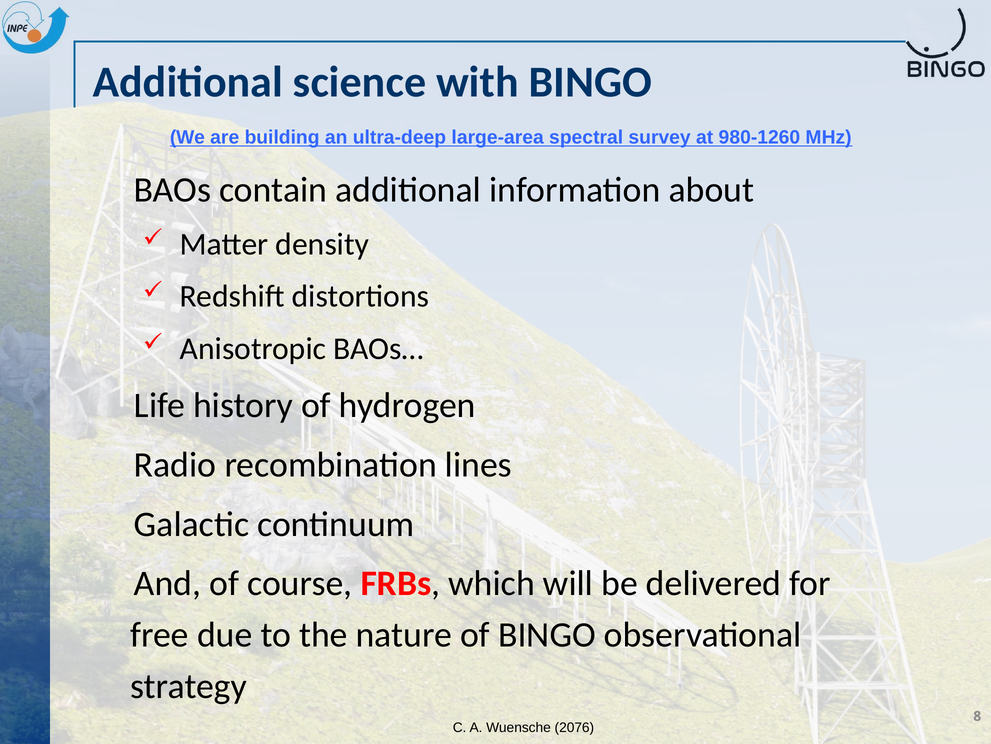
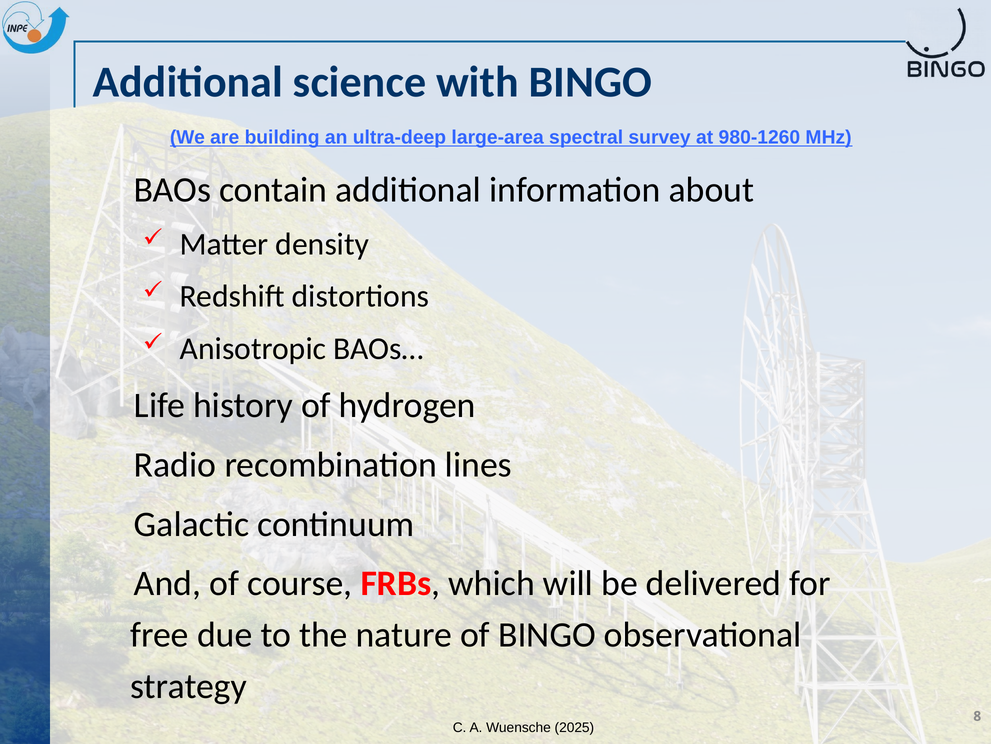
2076: 2076 -> 2025
